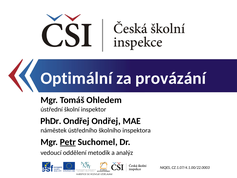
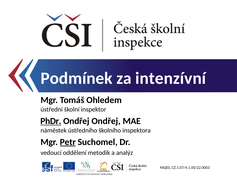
Optimální: Optimální -> Podmínek
provázání: provázání -> intenzívní
PhDr underline: none -> present
